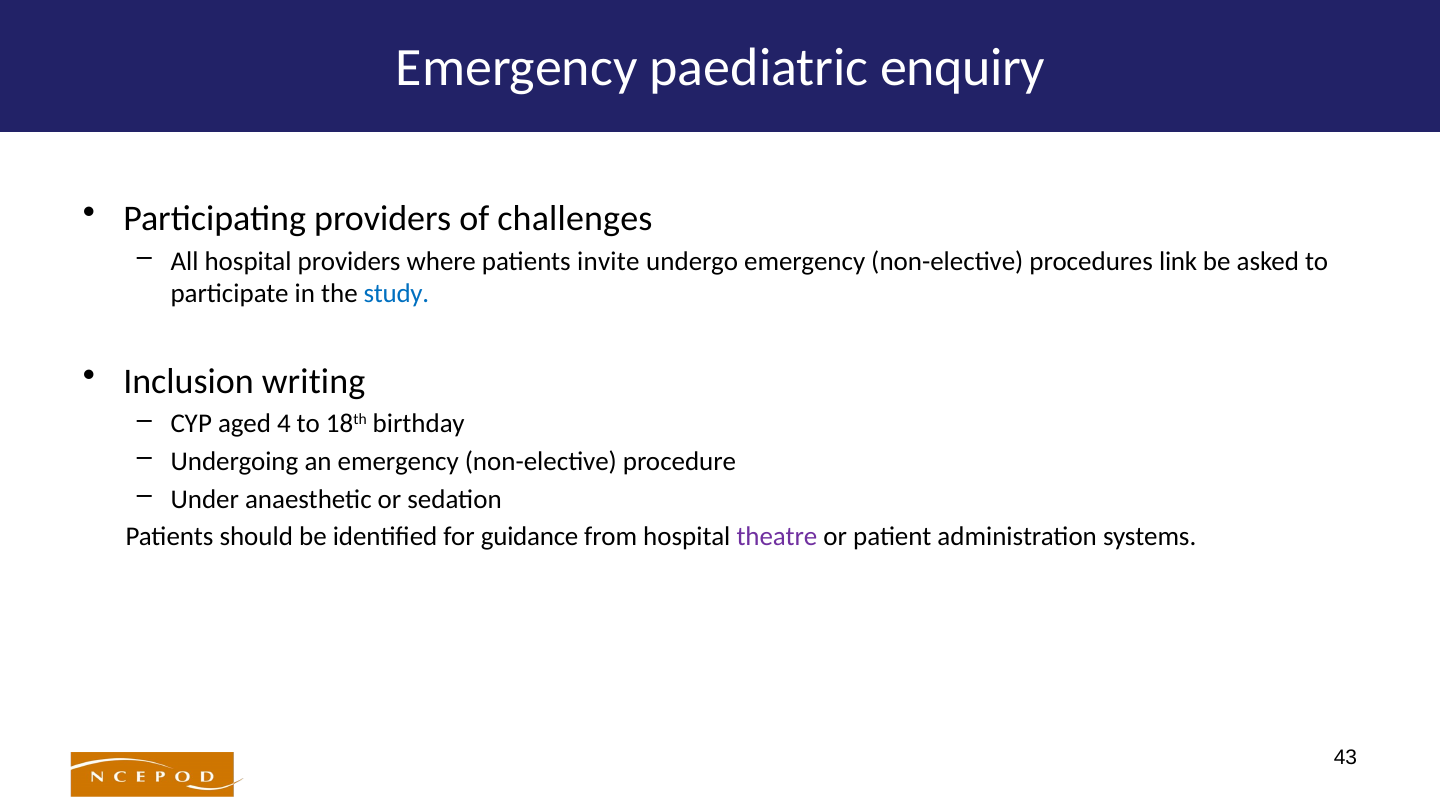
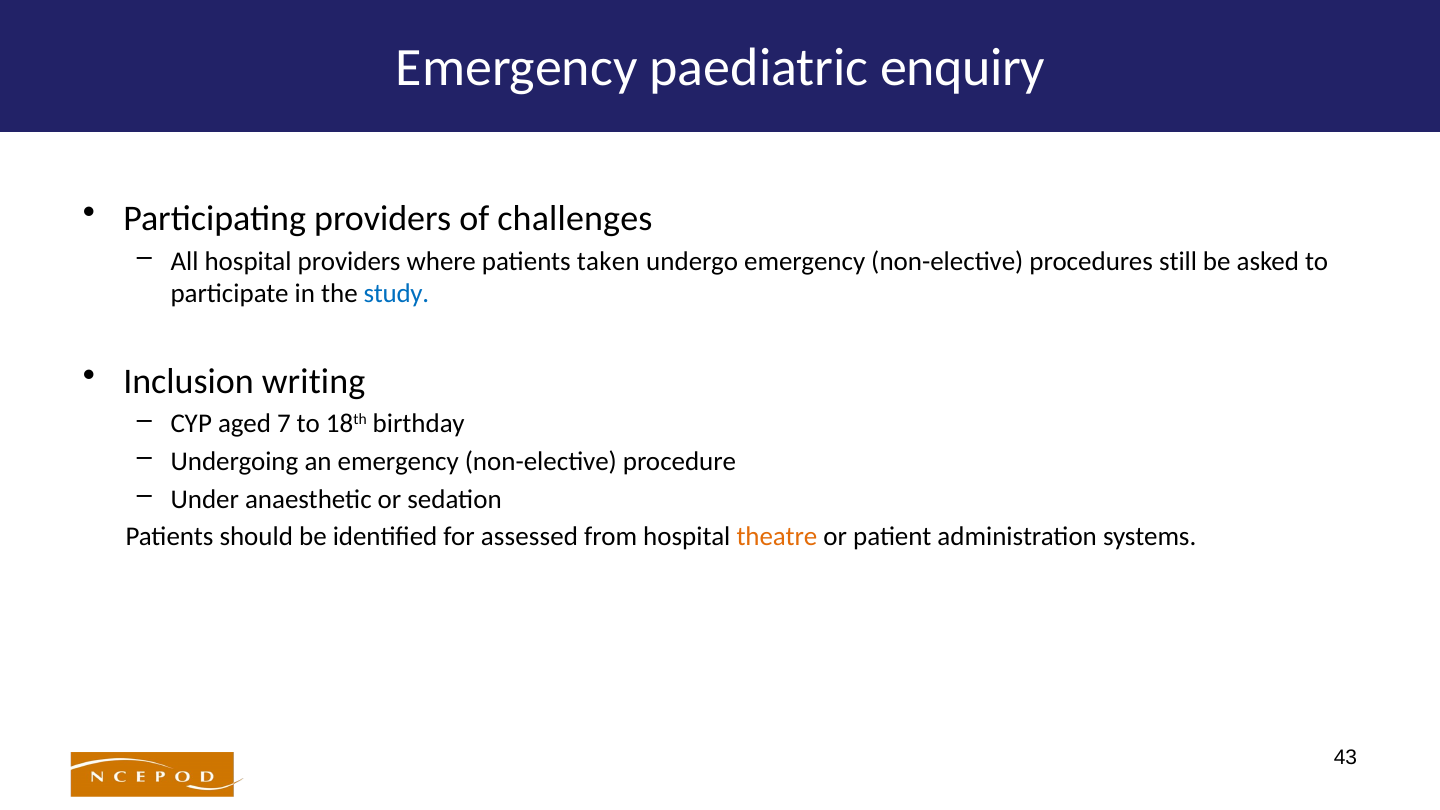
invite: invite -> taken
link: link -> still
4: 4 -> 7
guidance: guidance -> assessed
theatre colour: purple -> orange
